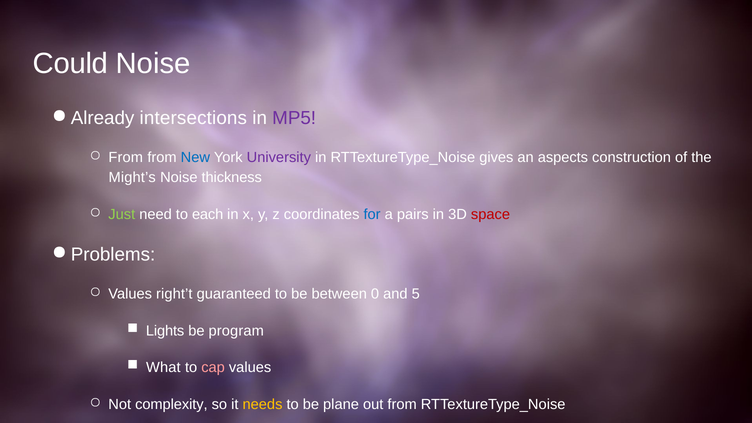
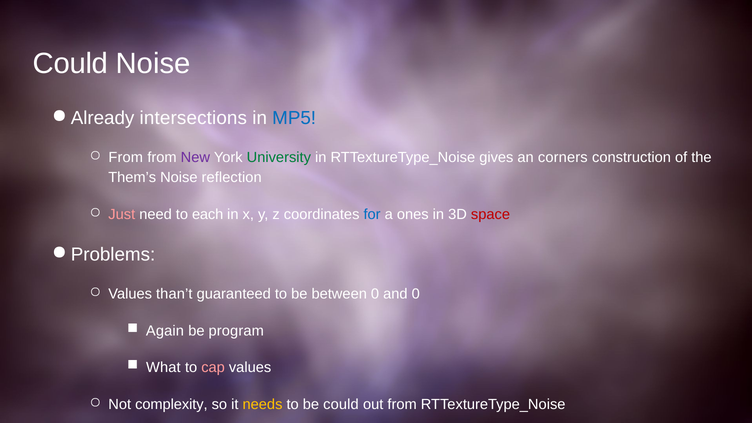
MP5 colour: purple -> blue
New colour: blue -> purple
University colour: purple -> green
aspects: aspects -> corners
Might’s: Might’s -> Them’s
thickness: thickness -> reflection
Just colour: light green -> pink
pairs: pairs -> ones
right’t: right’t -> than’t
and 5: 5 -> 0
Lights: Lights -> Again
be plane: plane -> could
